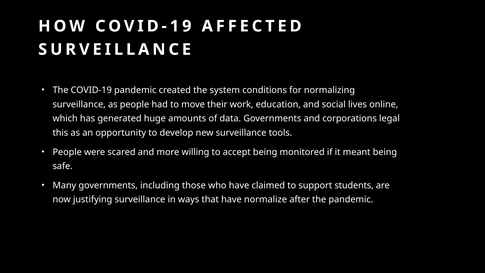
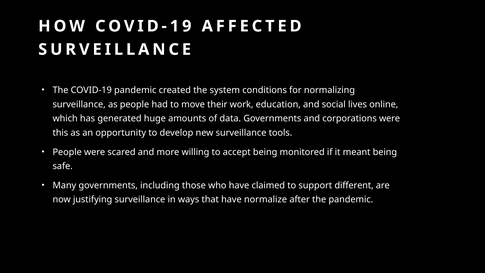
corporations legal: legal -> were
students: students -> different
